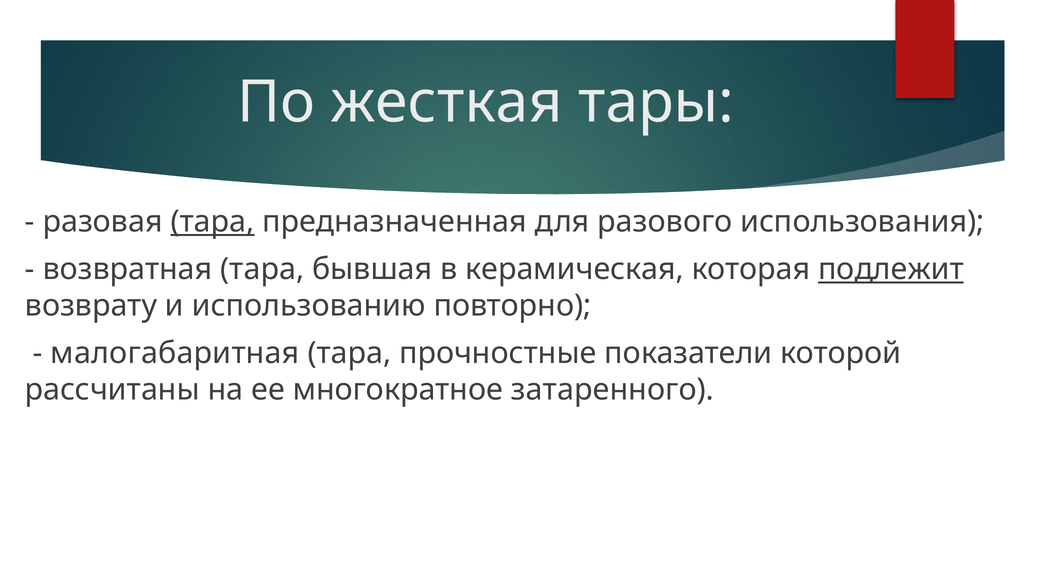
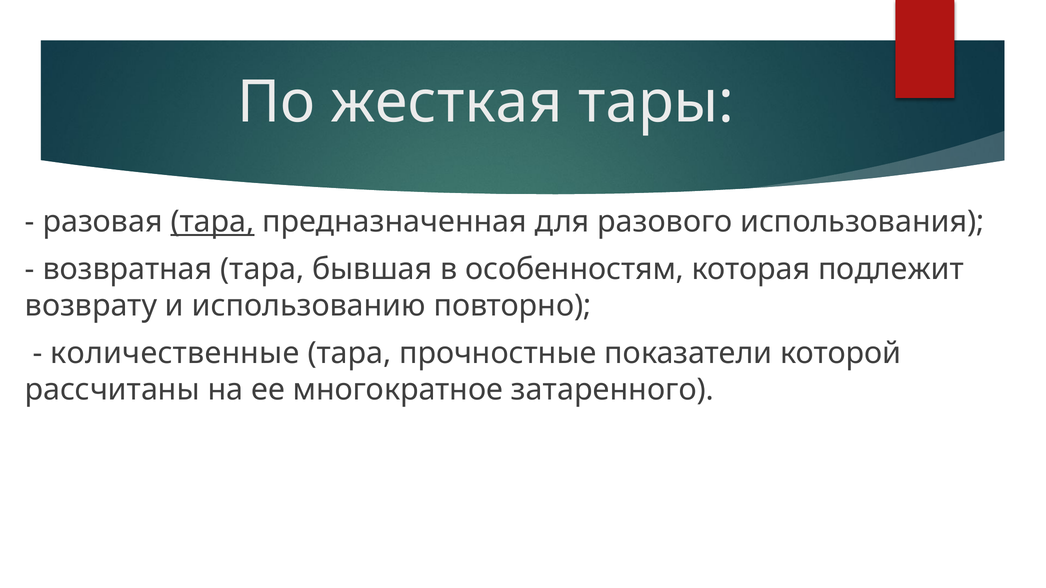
керамическая: керамическая -> особенностям
подлежит underline: present -> none
малогабаритная: малогабаритная -> количественные
